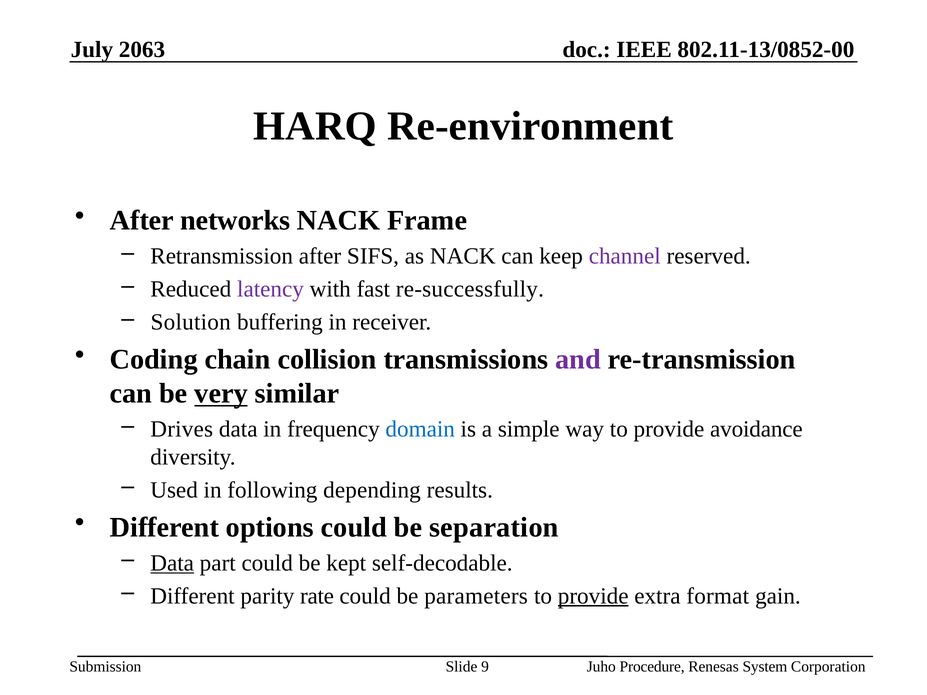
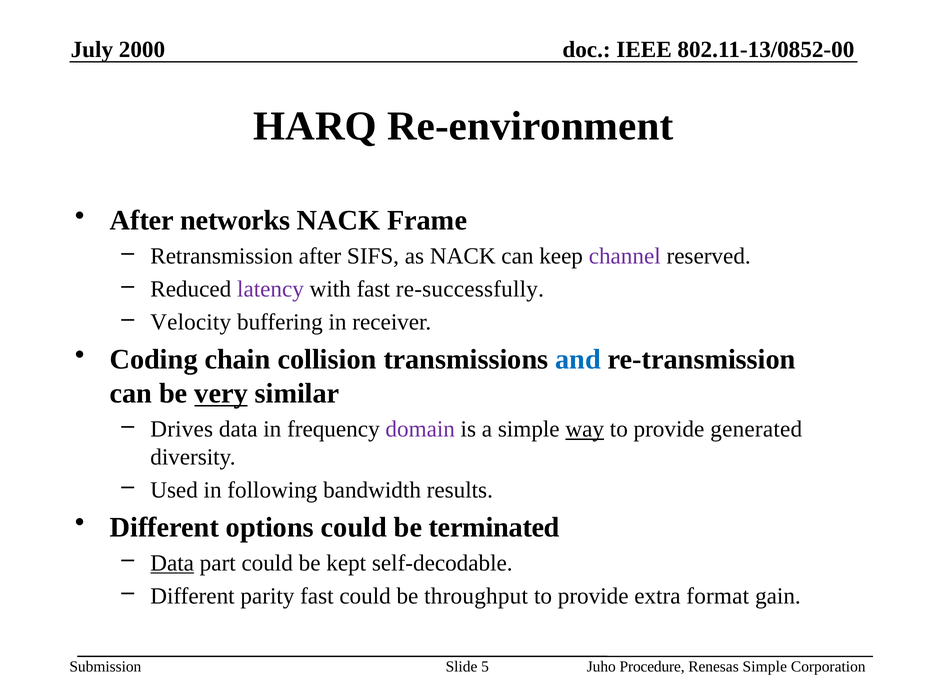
2063: 2063 -> 2000
Solution: Solution -> Velocity
and colour: purple -> blue
domain colour: blue -> purple
way underline: none -> present
avoidance: avoidance -> generated
depending: depending -> bandwidth
separation: separation -> terminated
parity rate: rate -> fast
parameters: parameters -> throughput
provide at (593, 596) underline: present -> none
9: 9 -> 5
Renesas System: System -> Simple
